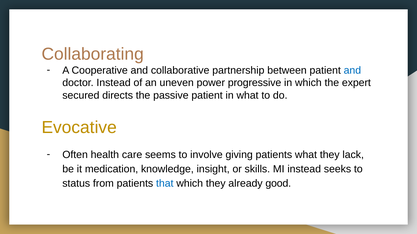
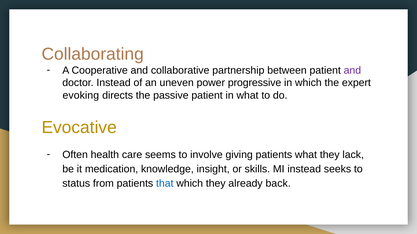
and at (352, 71) colour: blue -> purple
secured: secured -> evoking
good: good -> back
